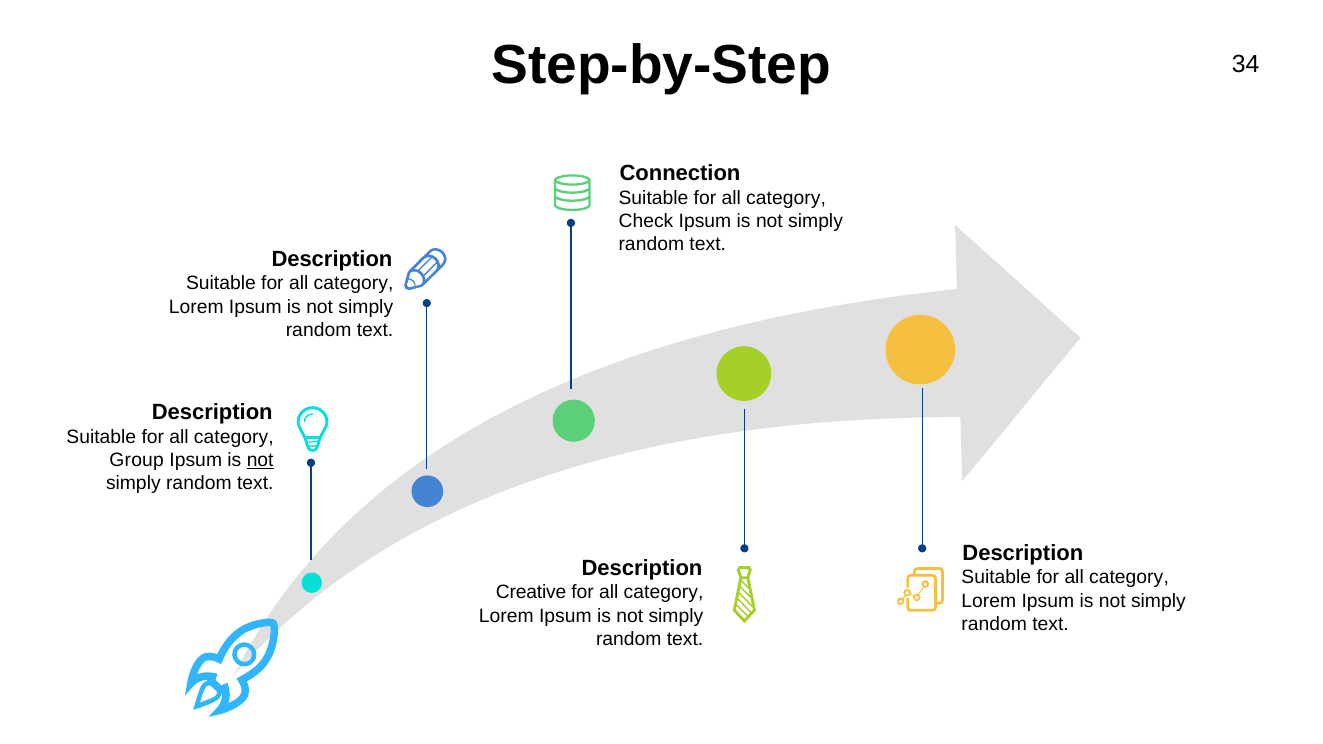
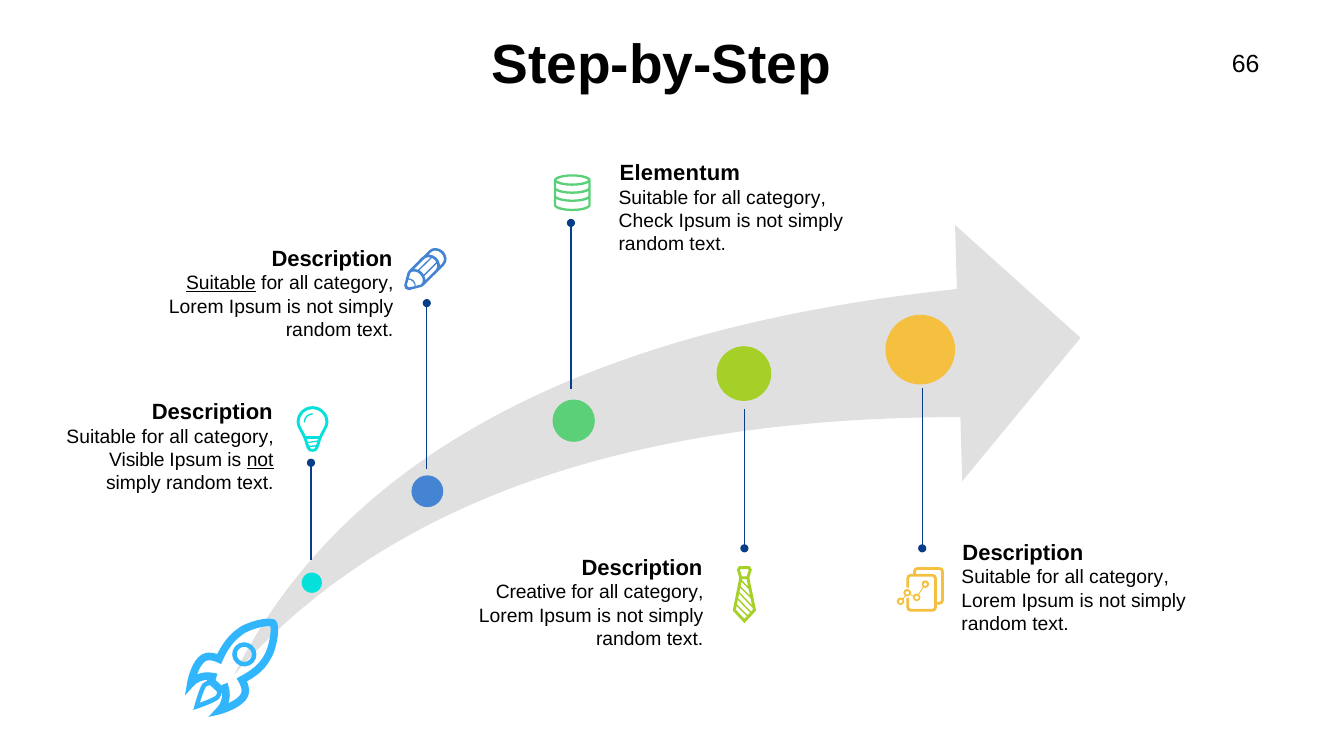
34: 34 -> 66
Connection: Connection -> Elementum
Suitable at (221, 284) underline: none -> present
Group: Group -> Visible
